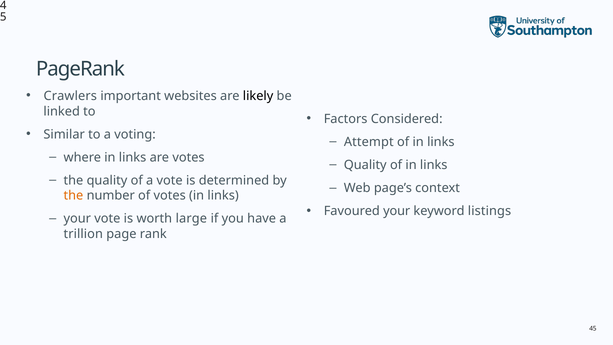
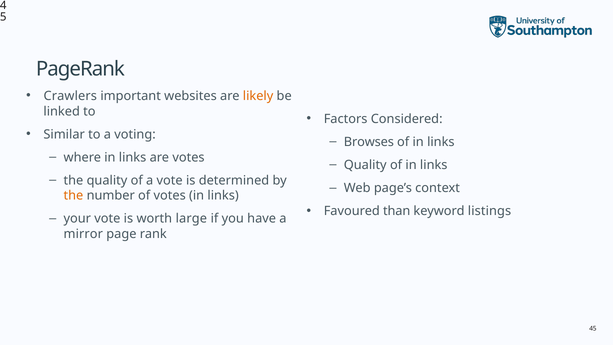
likely colour: black -> orange
Attempt: Attempt -> Browses
Favoured your: your -> than
trillion: trillion -> mirror
